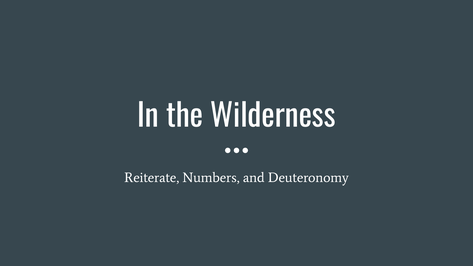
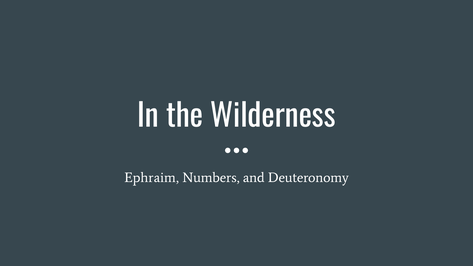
Reiterate: Reiterate -> Ephraim
